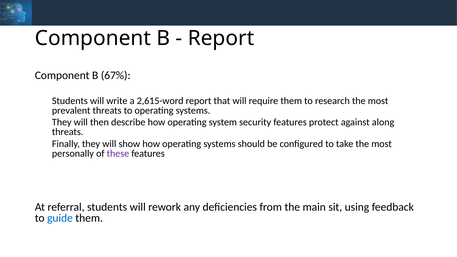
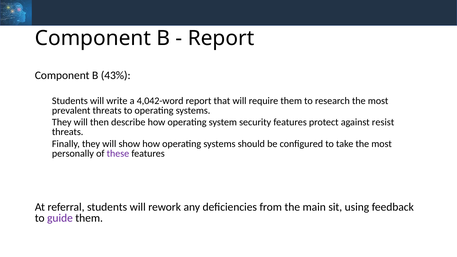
67%: 67% -> 43%
2,615-word: 2,615-word -> 4,042-word
along: along -> resist
guide colour: blue -> purple
